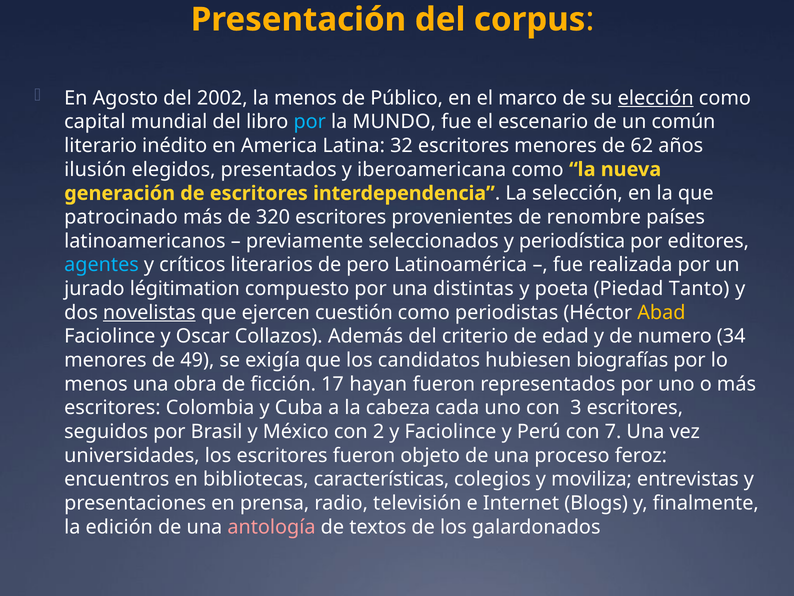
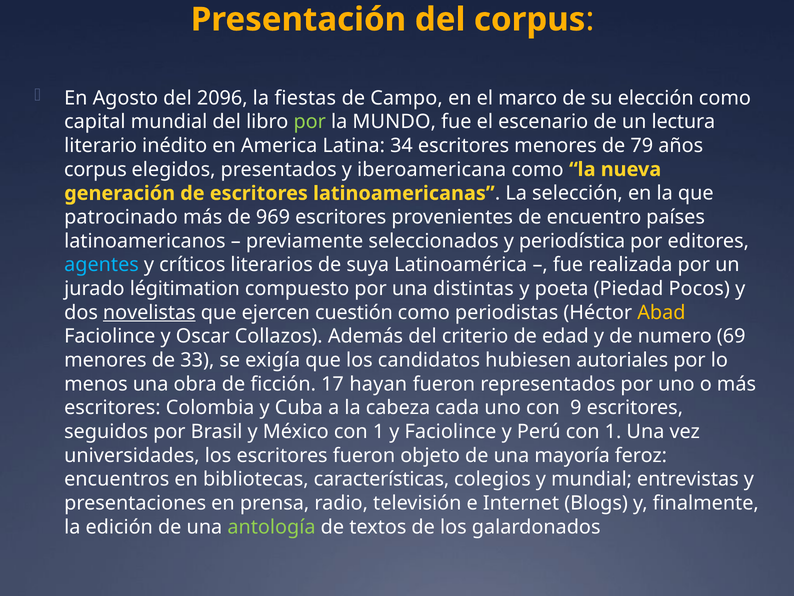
2002: 2002 -> 2096
la menos: menos -> fiestas
Público: Público -> Campo
elección underline: present -> none
por at (310, 122) colour: light blue -> light green
común: común -> lectura
32: 32 -> 34
62: 62 -> 79
ilusión at (95, 169): ilusión -> corpus
interdependencia: interdependencia -> latinoamericanas
320: 320 -> 969
renombre: renombre -> encuentro
pero: pero -> suya
Tanto: Tanto -> Pocos
34: 34 -> 69
49: 49 -> 33
biografías: biografías -> autoriales
3: 3 -> 9
México con 2: 2 -> 1
Perú con 7: 7 -> 1
proceso: proceso -> mayoría
y moviliza: moviliza -> mundial
antología colour: pink -> light green
